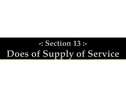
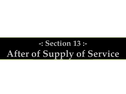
Does: Does -> After
